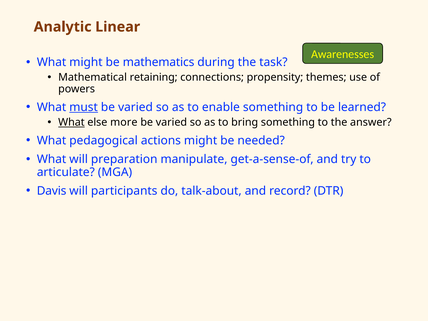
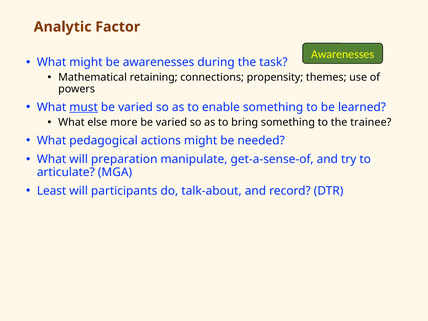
Linear: Linear -> Factor
be mathematics: mathematics -> awarenesses
What at (71, 122) underline: present -> none
answer: answer -> trainee
Davis: Davis -> Least
